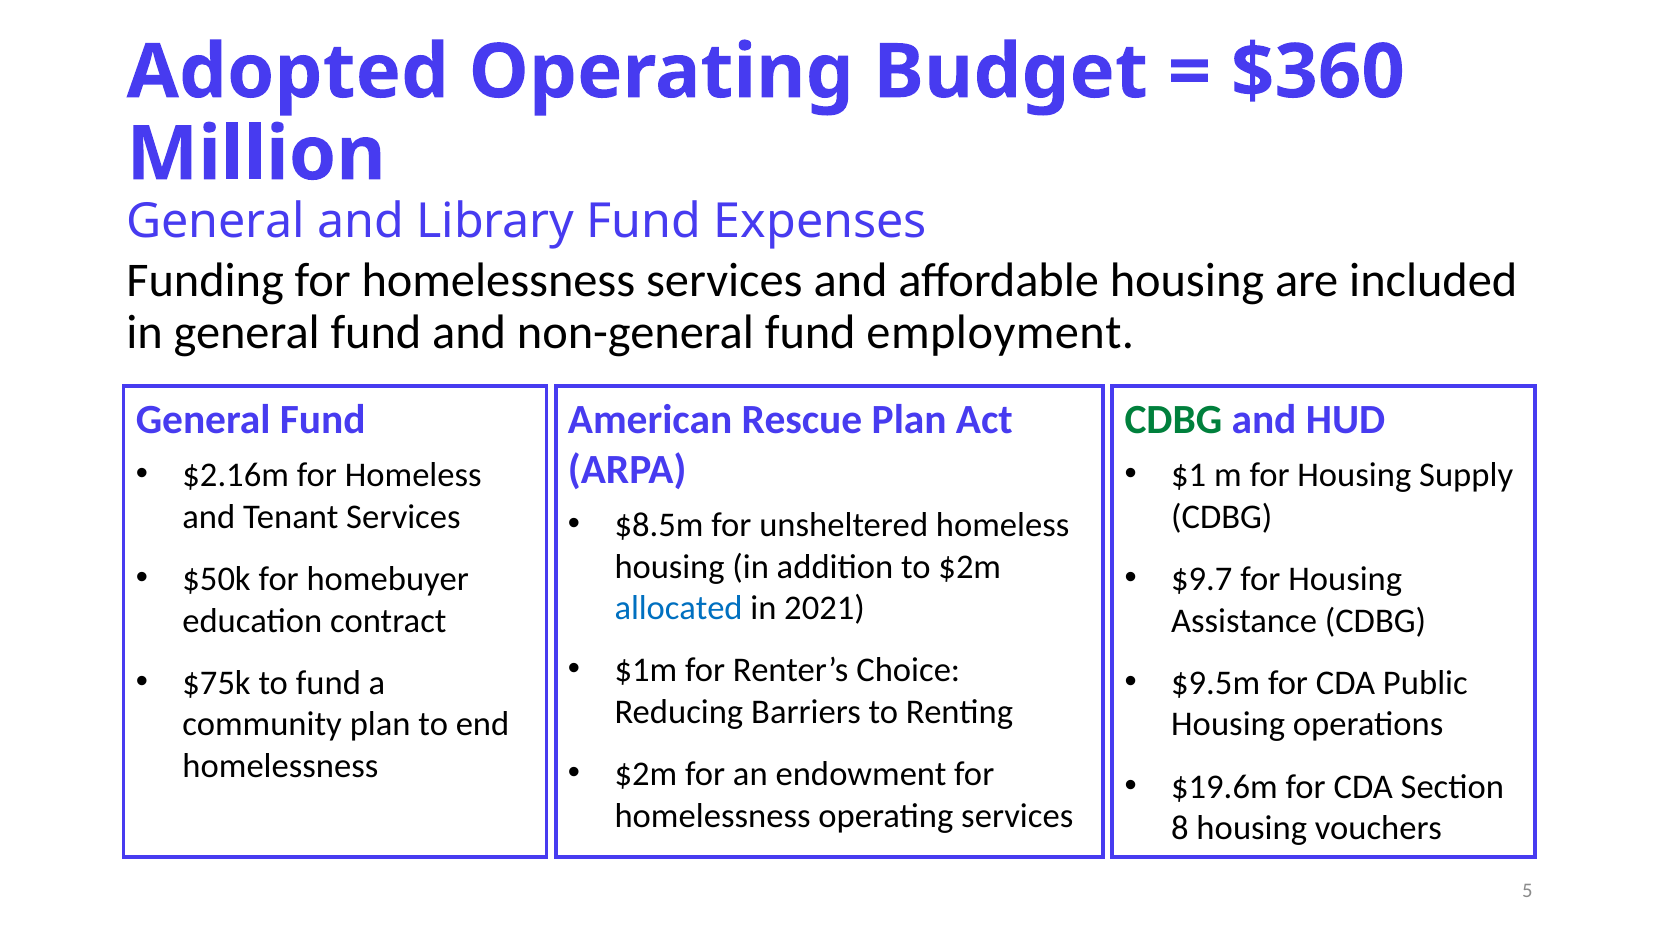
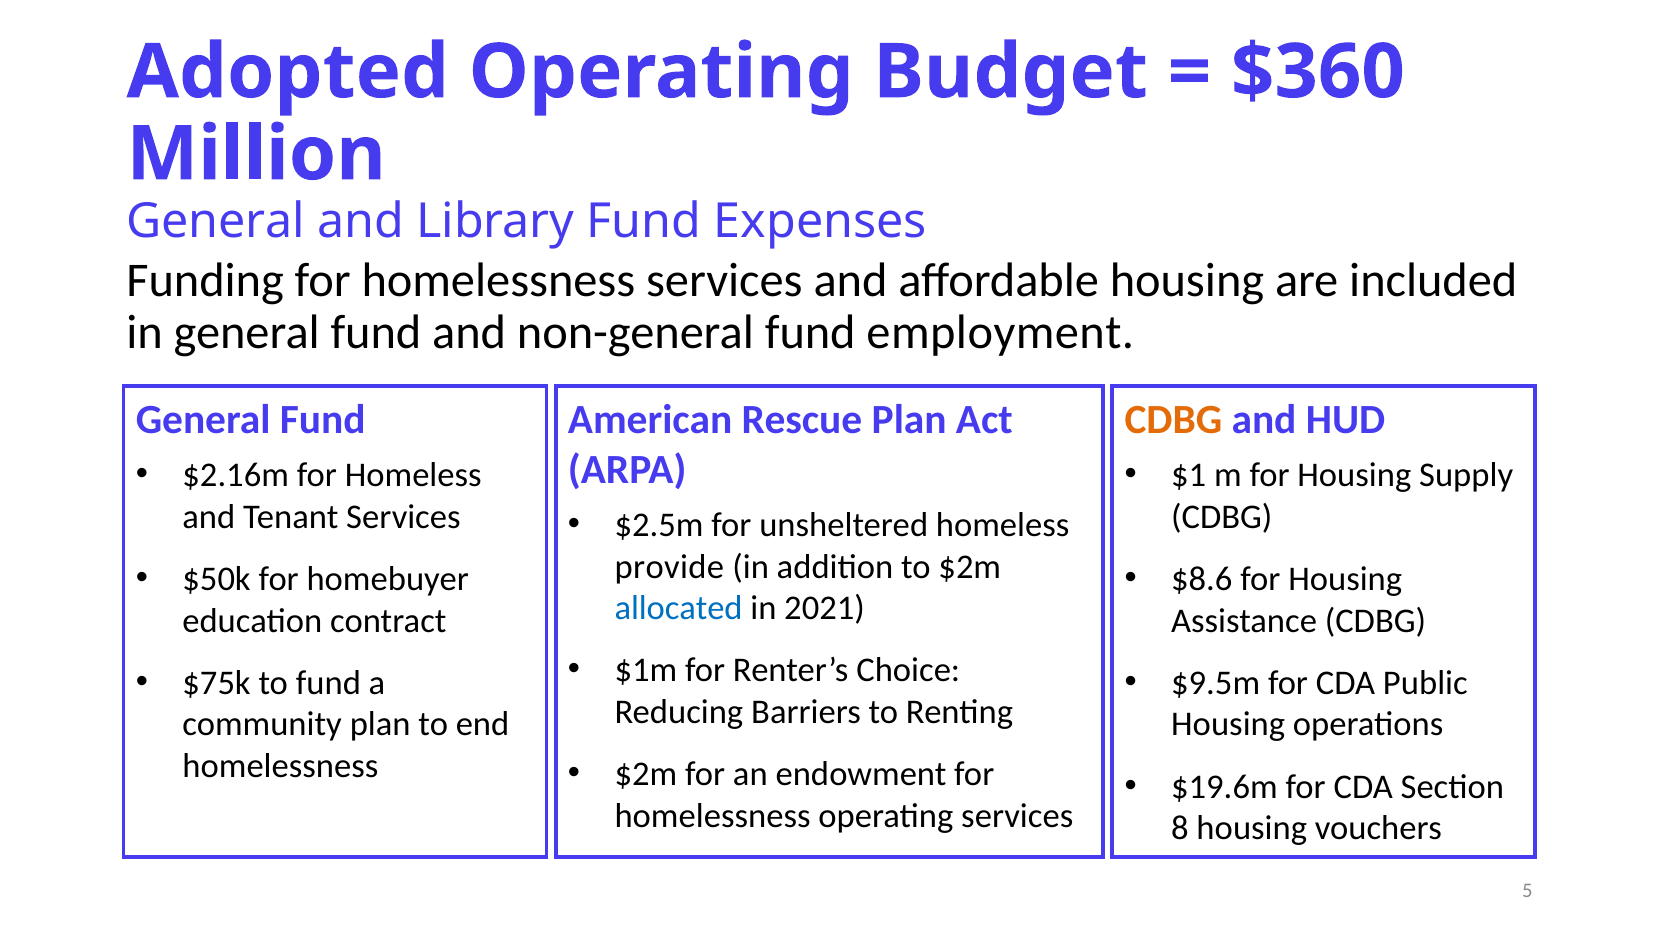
CDBG at (1173, 420) colour: green -> orange
$8.5m: $8.5m -> $2.5m
housing at (670, 567): housing -> provide
$9.7: $9.7 -> $8.6
